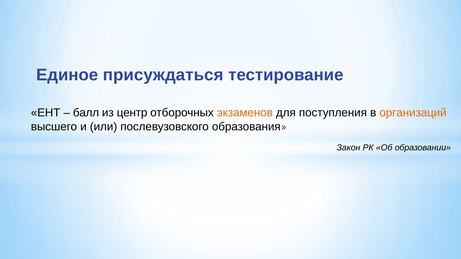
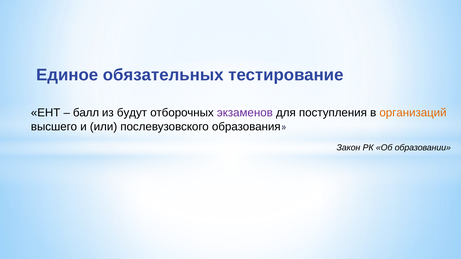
присуждаться: присуждаться -> обязательных
центр: центр -> будут
экзаменов colour: orange -> purple
